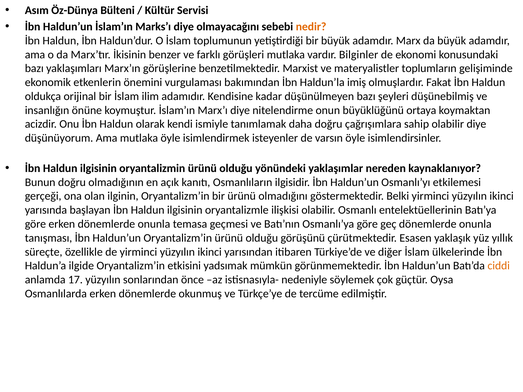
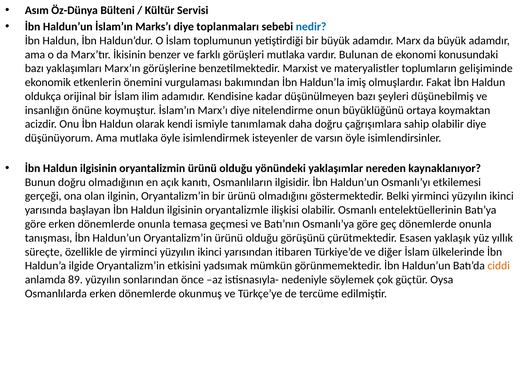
olmayacağını: olmayacağını -> toplanmaları
nedir colour: orange -> blue
Bilginler: Bilginler -> Bulunan
17: 17 -> 89
